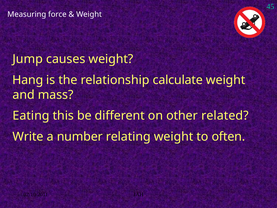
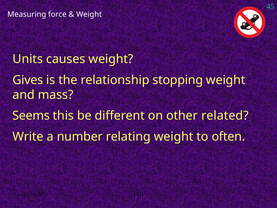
Jump: Jump -> Units
Hang: Hang -> Gives
calculate: calculate -> stopping
Eating: Eating -> Seems
